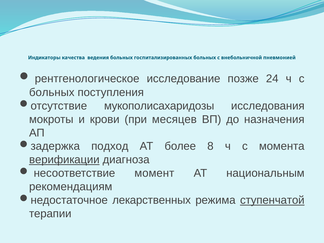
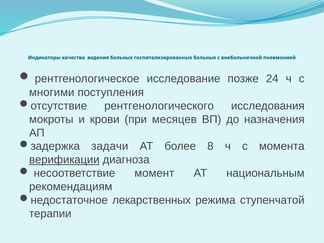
больных at (52, 92): больных -> многими
мукополисахаридозы: мукополисахаридозы -> рентгенологического
подход: подход -> задачи
ступенчатой underline: present -> none
